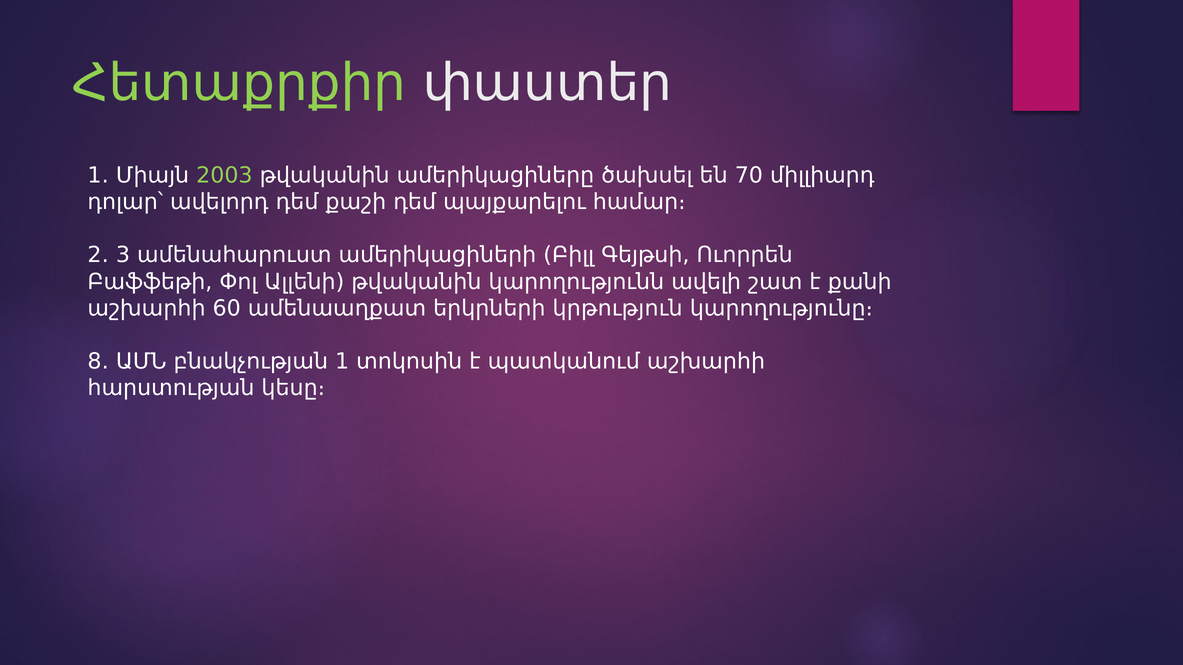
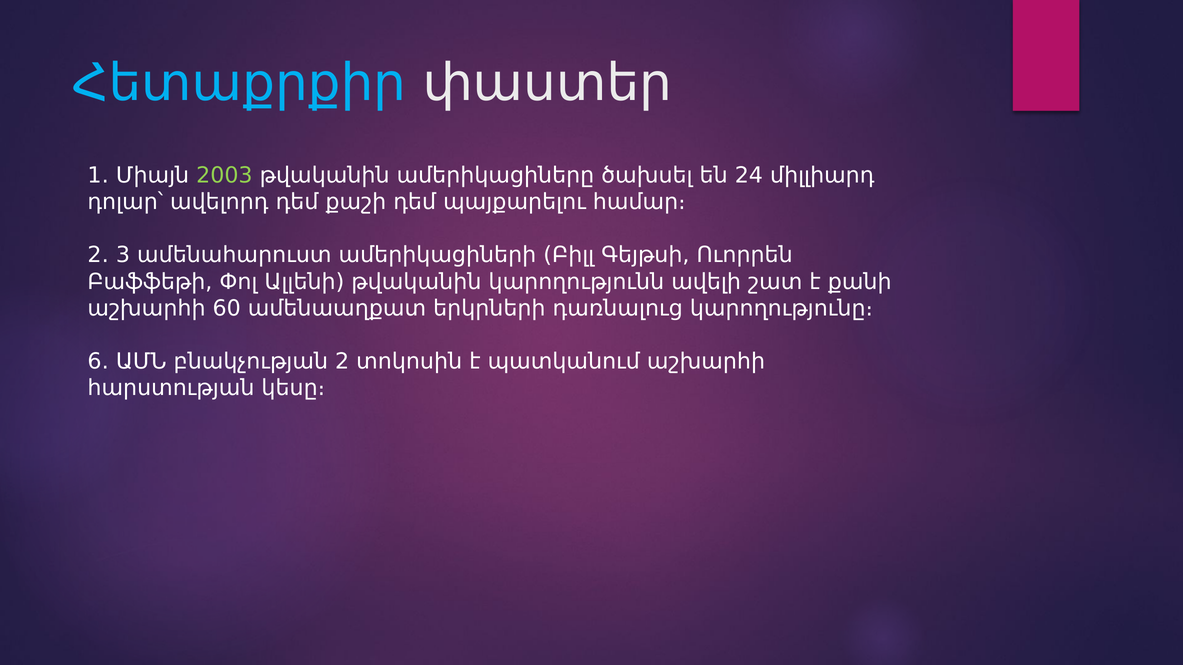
Հետաքրքիր colour: light green -> light blue
70: 70 -> 24
կրթություն: կրթություն -> դառնալուց
8․: 8․ -> 6․
1: 1 -> 2
